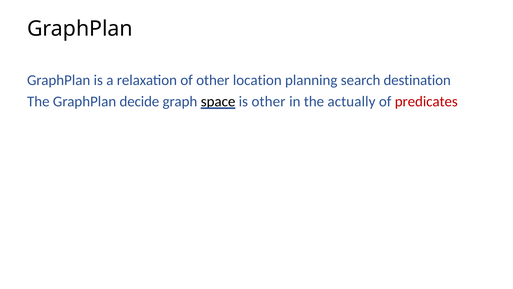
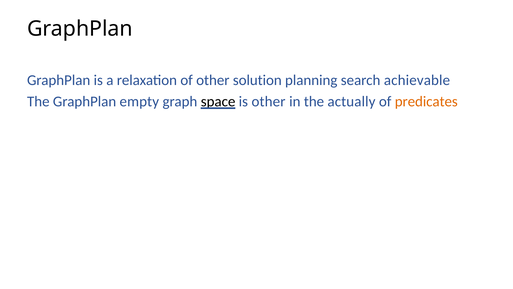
location: location -> solution
destination: destination -> achievable
decide: decide -> empty
predicates colour: red -> orange
